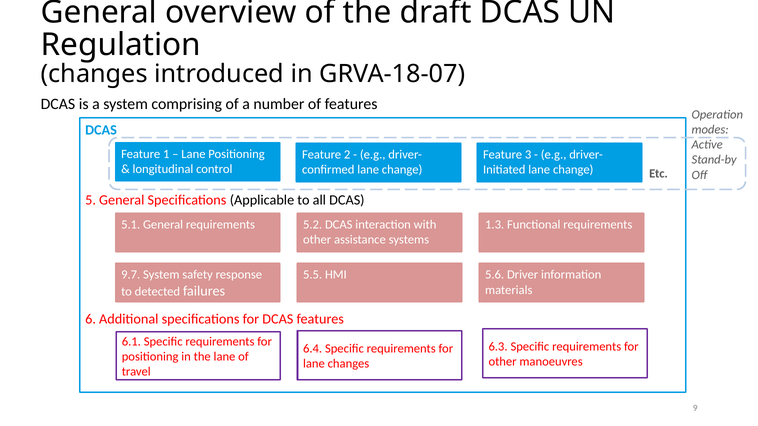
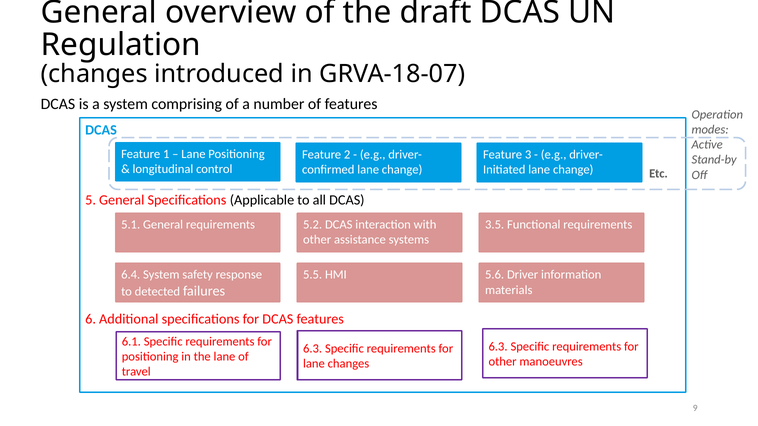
1.3: 1.3 -> 3.5
9.7: 9.7 -> 6.4
6.4 at (313, 349): 6.4 -> 6.3
